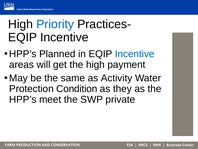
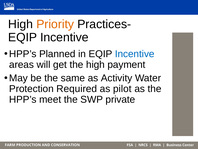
Priority colour: blue -> orange
Condition: Condition -> Required
they: they -> pilot
